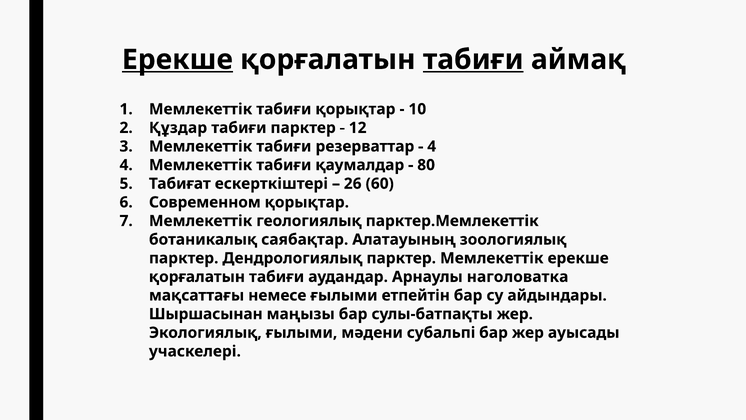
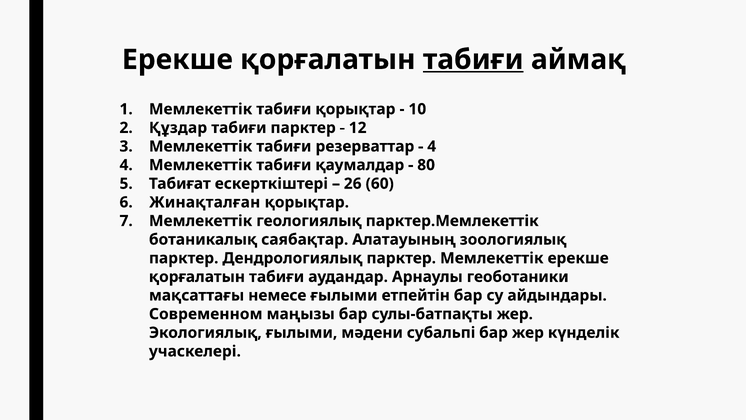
Ерекше at (177, 60) underline: present -> none
Современном: Современном -> Жинақталған
наголоватка: наголоватка -> геоботаники
Шыршасынан: Шыршасынан -> Современном
ауысады: ауысады -> күнделік
